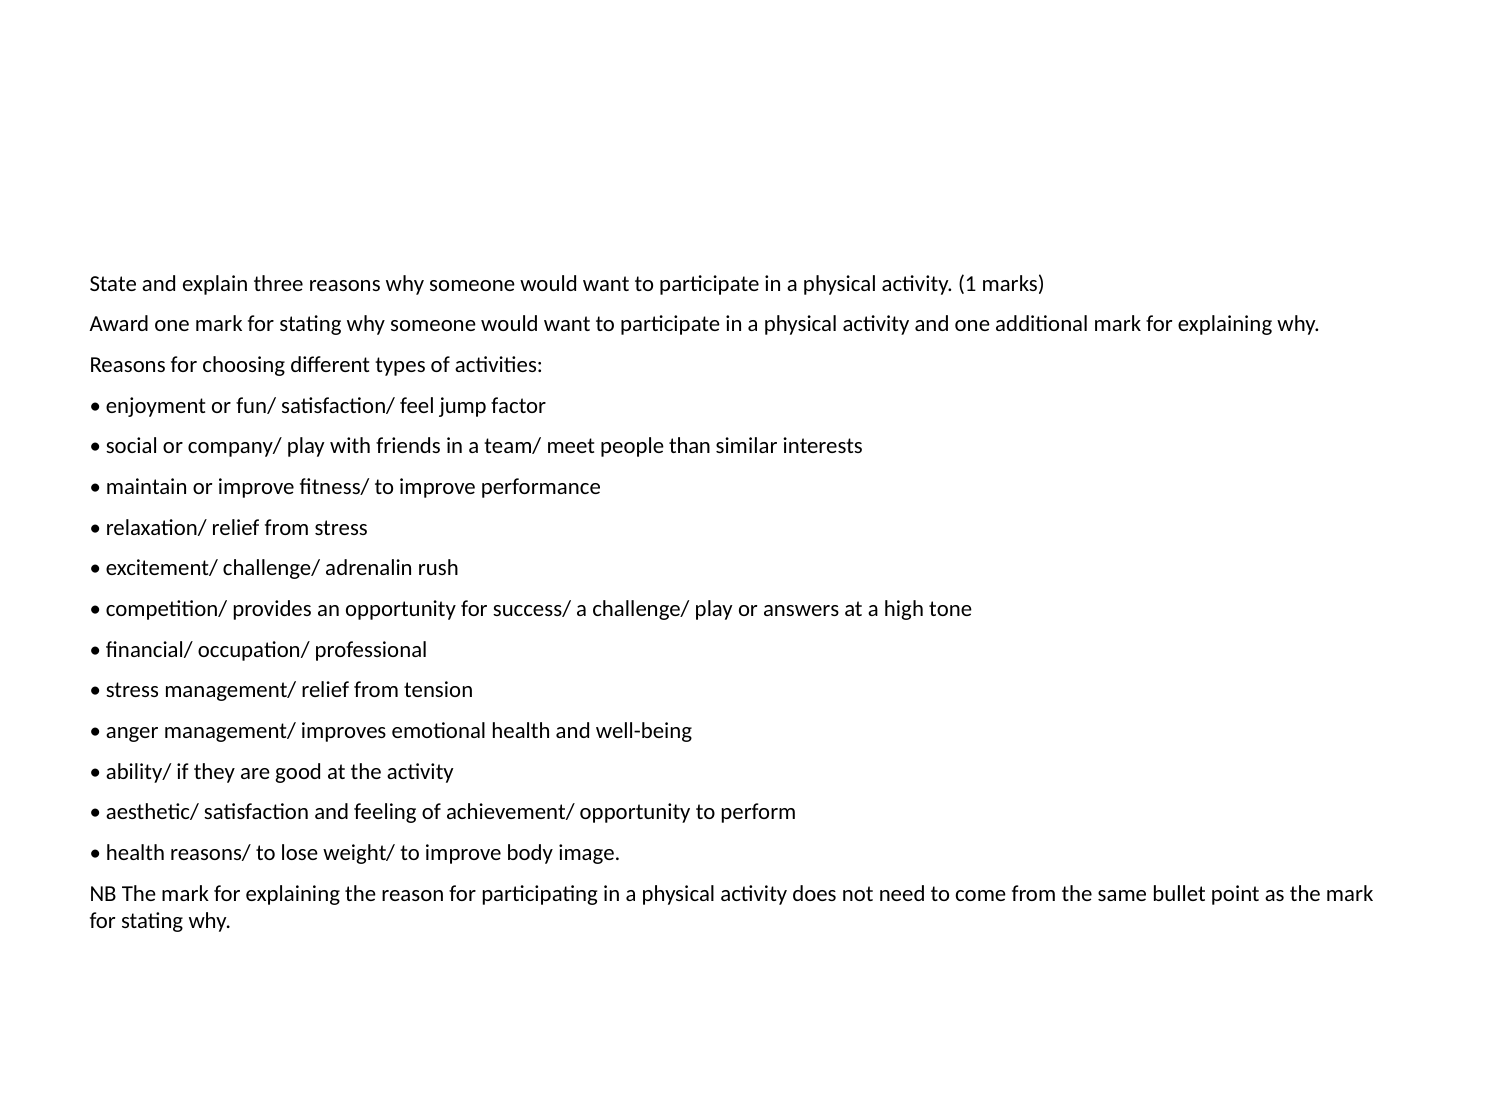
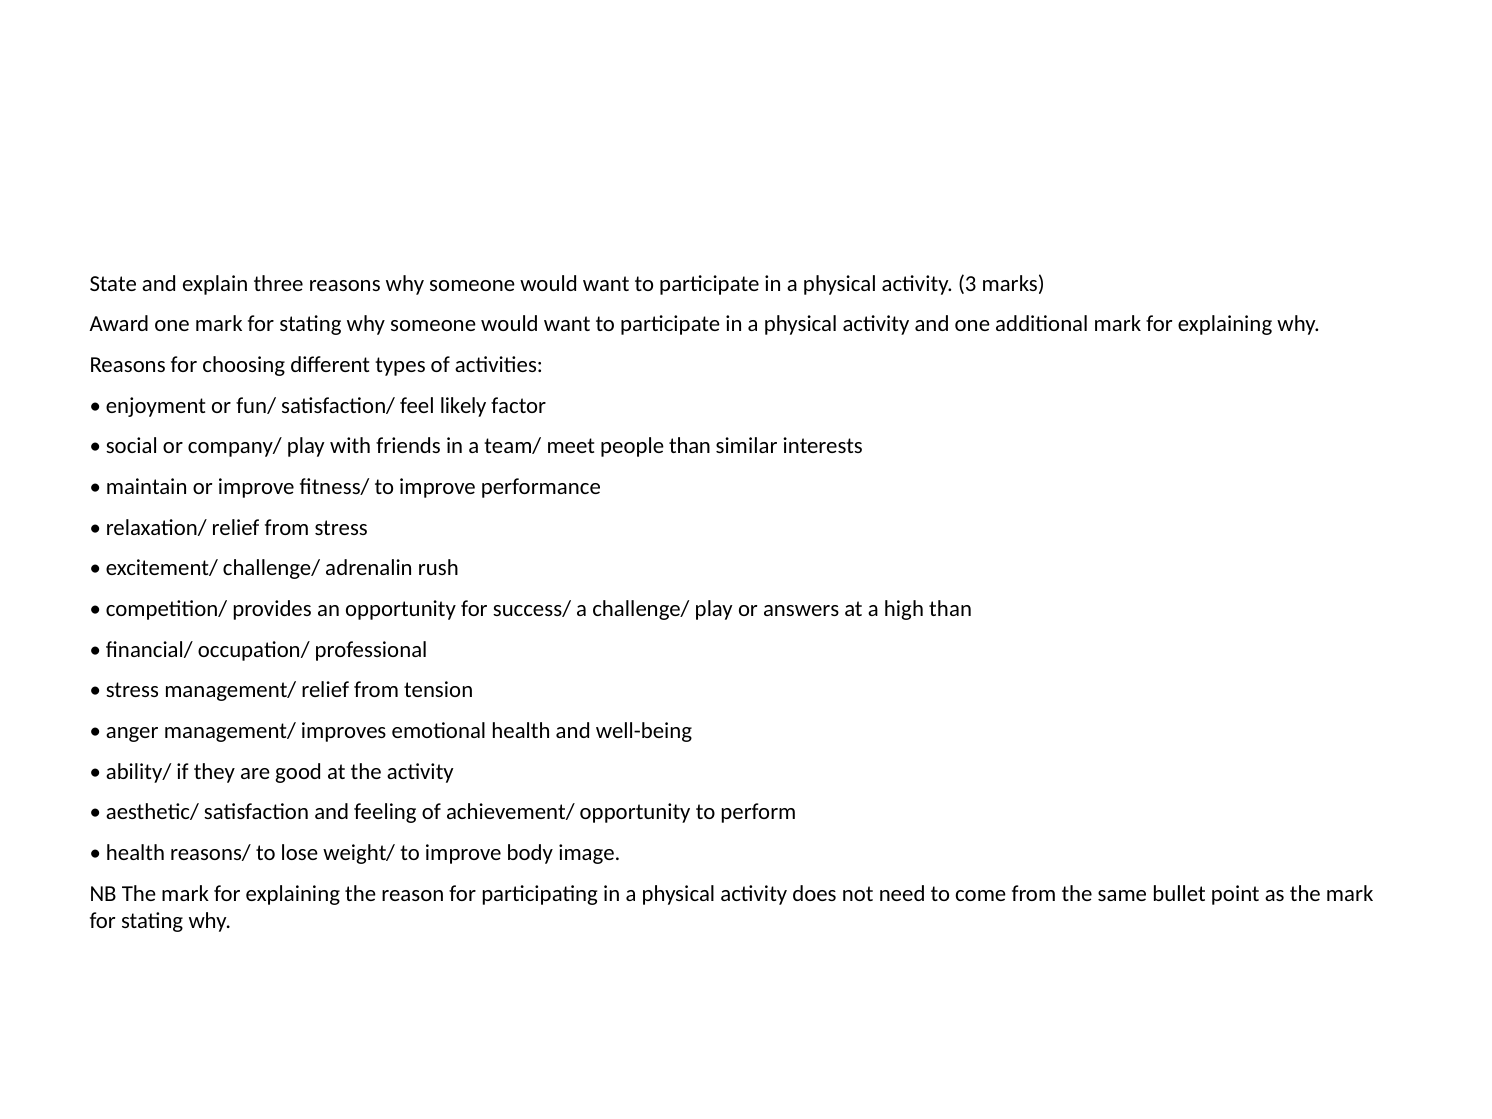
1: 1 -> 3
jump: jump -> likely
high tone: tone -> than
